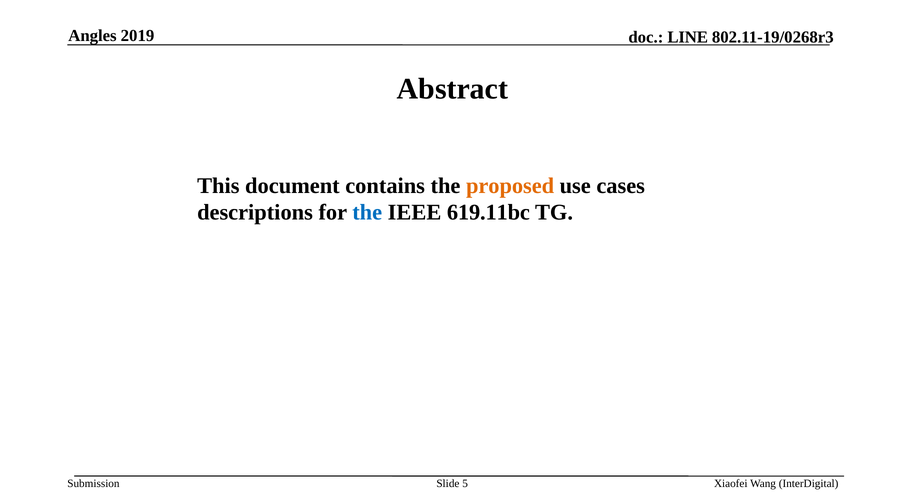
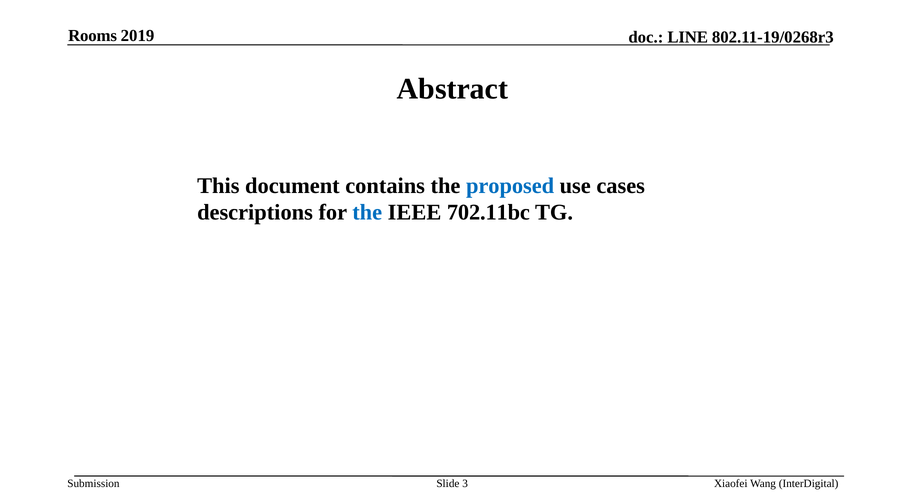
Angles: Angles -> Rooms
proposed colour: orange -> blue
619.11bc: 619.11bc -> 702.11bc
5: 5 -> 3
